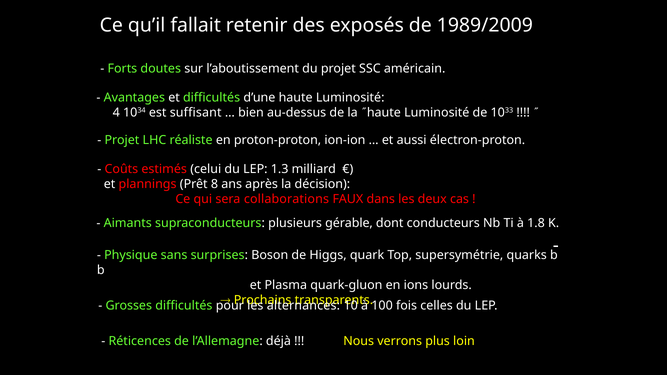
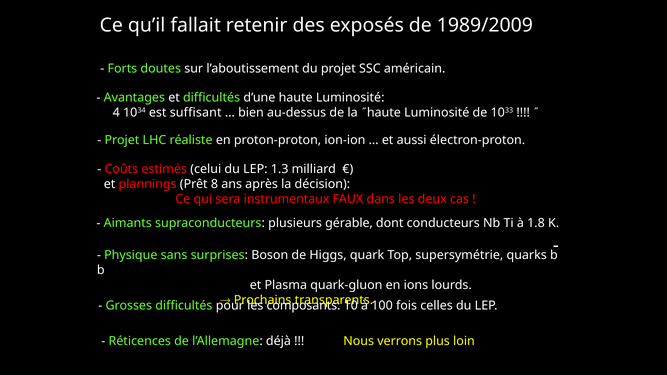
collaborations: collaborations -> instrumentaux
alternances: alternances -> composants
